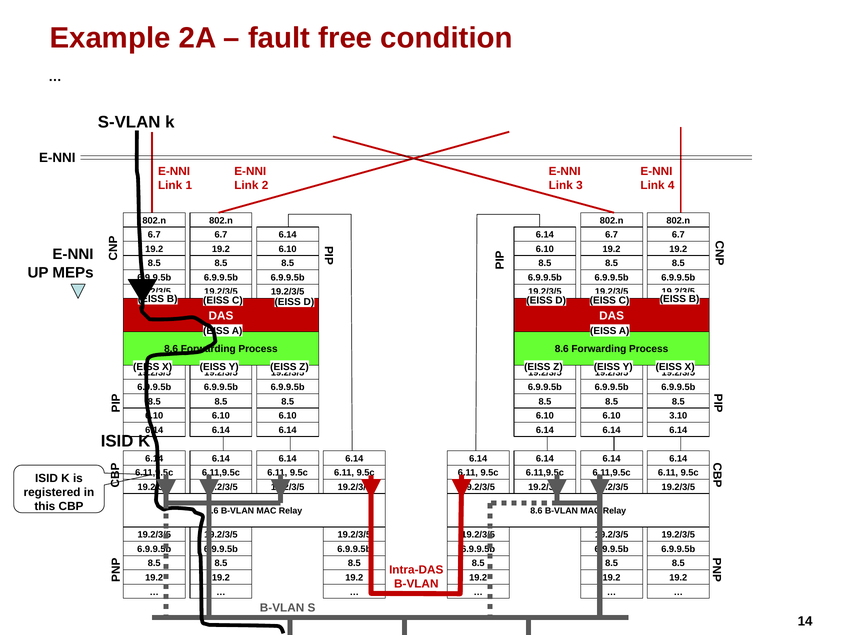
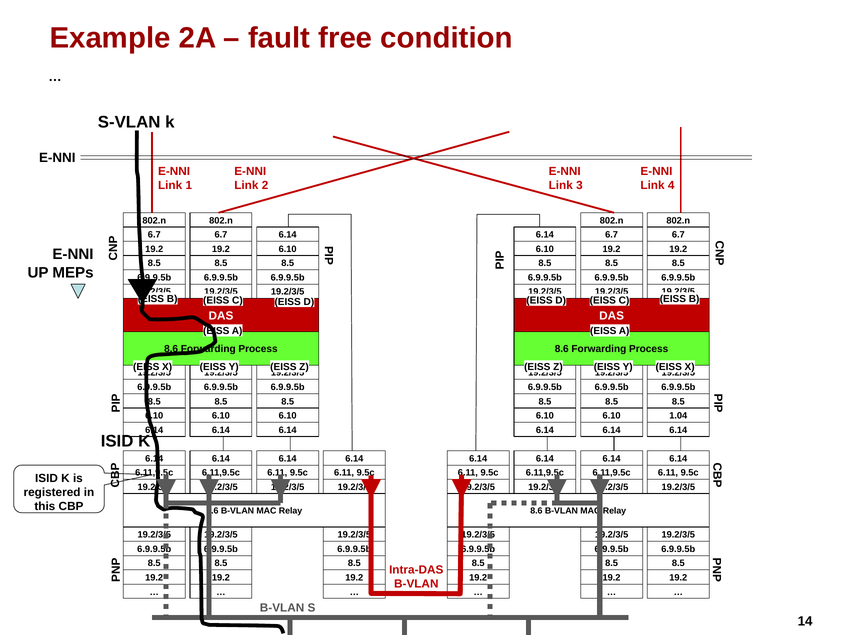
3.10: 3.10 -> 1.04
